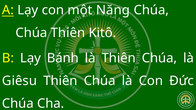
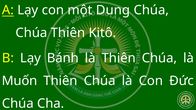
Năng: Năng -> Dung
Giêsu: Giêsu -> Muốn
